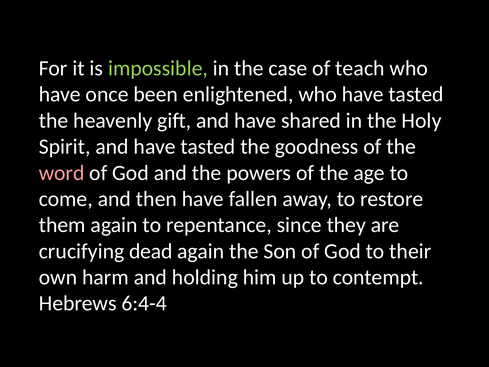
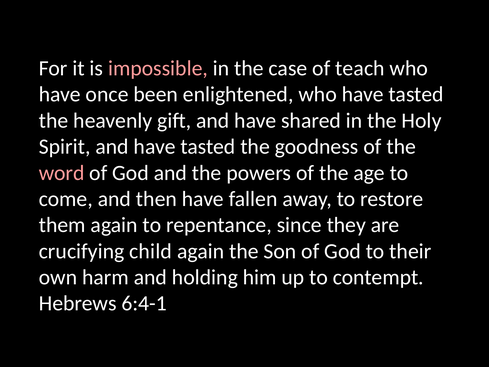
impossible colour: light green -> pink
dead: dead -> child
6:4-4: 6:4-4 -> 6:4-1
